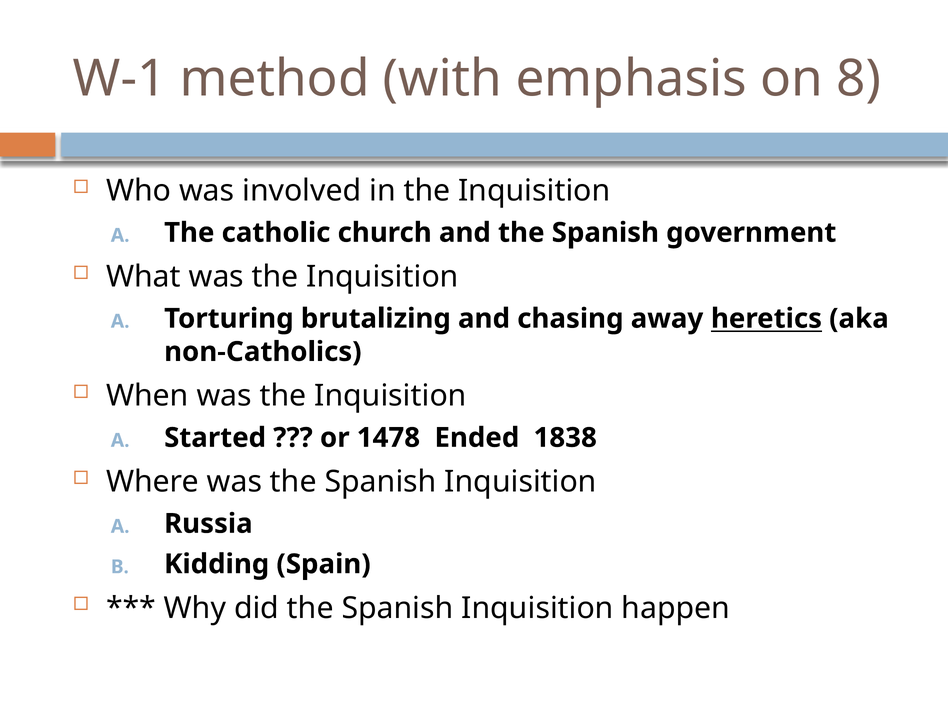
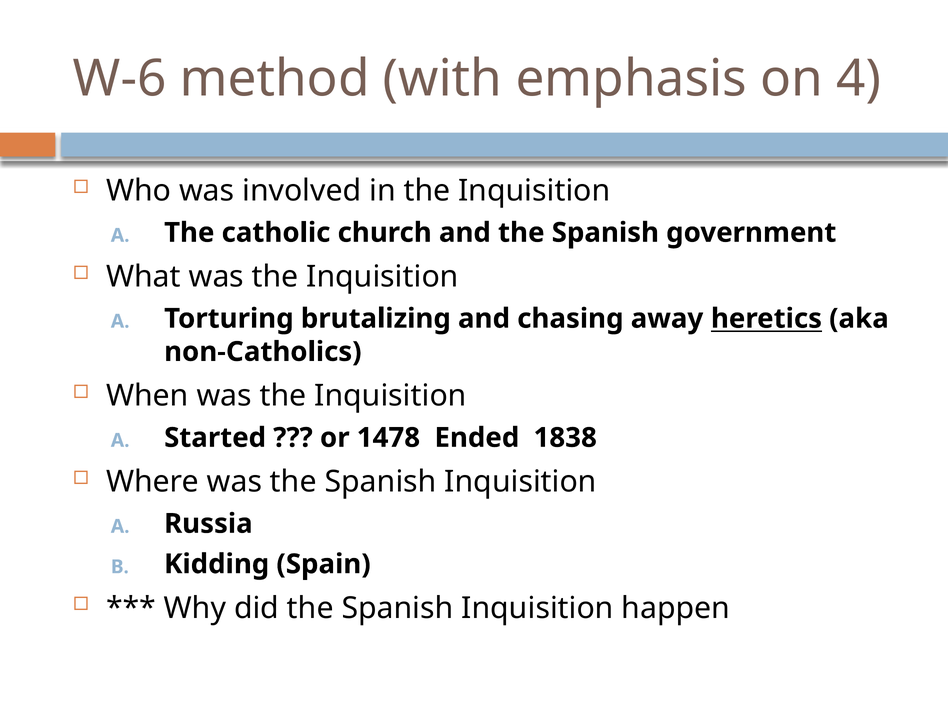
W-1: W-1 -> W-6
8: 8 -> 4
